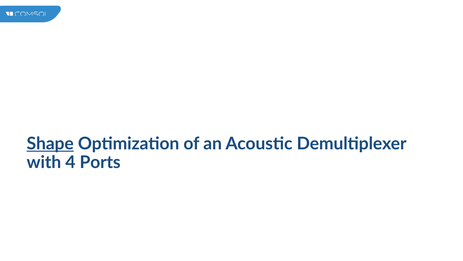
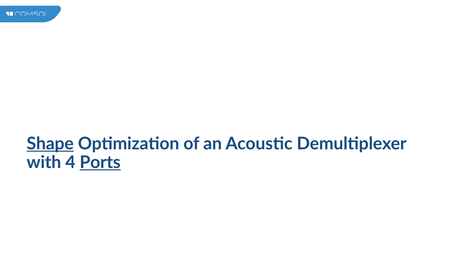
Ports underline: none -> present
